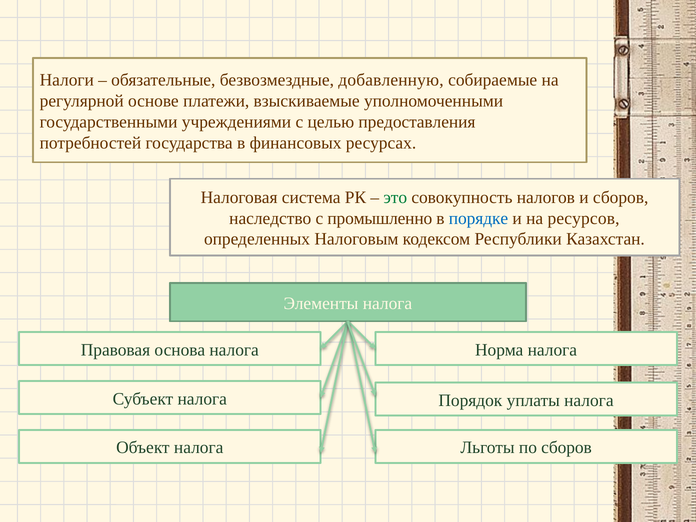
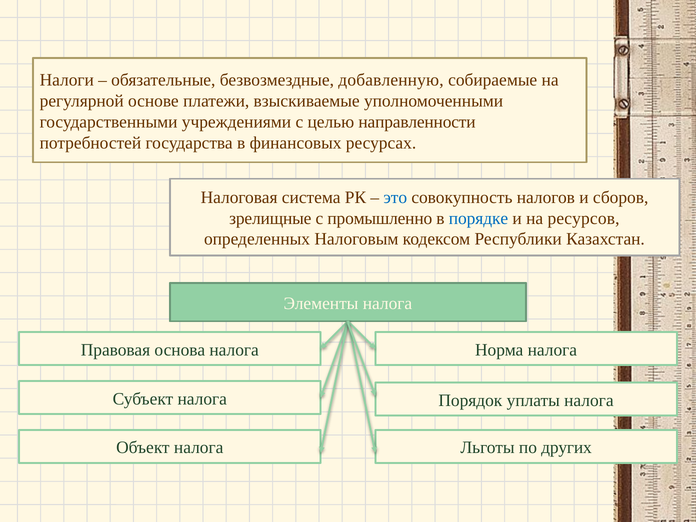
предоставления: предоставления -> направленности
это colour: green -> blue
наследство: наследство -> зрелищные
по сборов: сборов -> других
